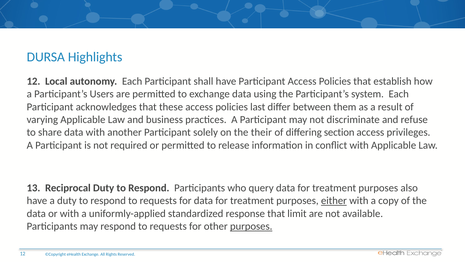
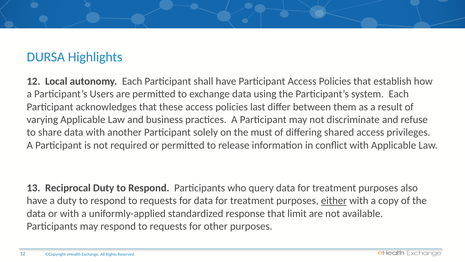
their: their -> must
section: section -> shared
purposes at (251, 226) underline: present -> none
